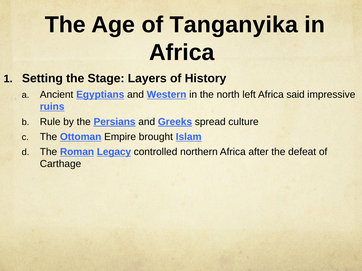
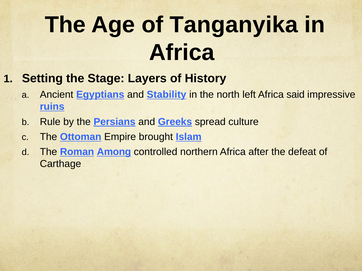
Western: Western -> Stability
Legacy: Legacy -> Among
